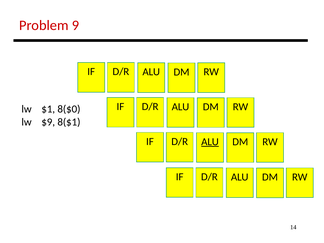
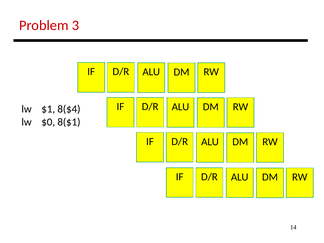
9: 9 -> 3
8($0: 8($0 -> 8($4
$9: $9 -> $0
ALU at (210, 142) underline: present -> none
